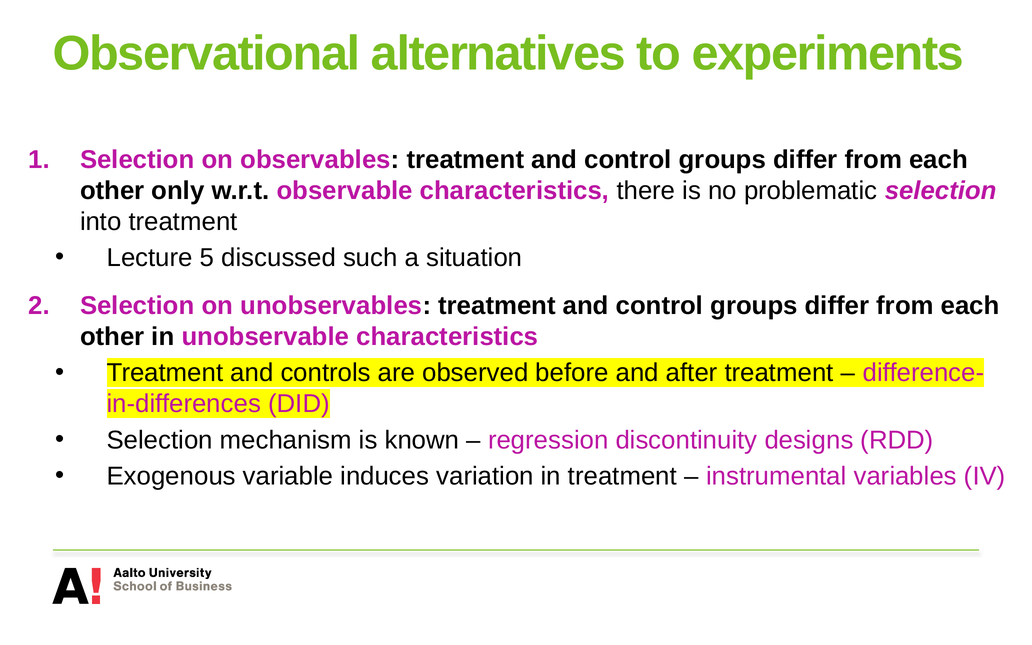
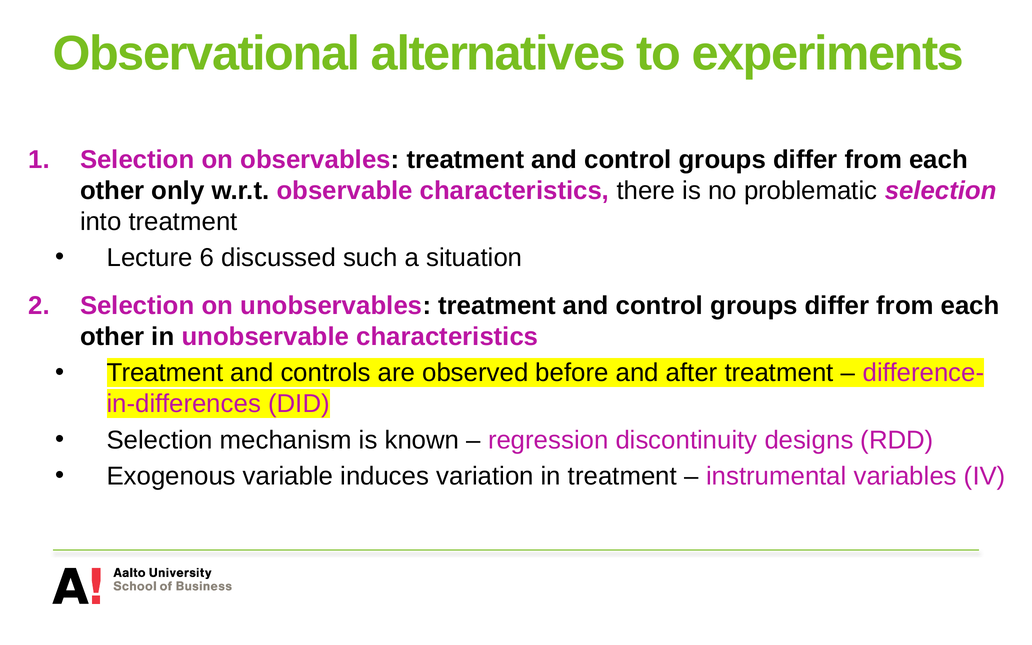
5: 5 -> 6
